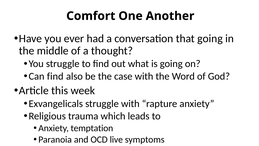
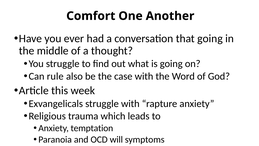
Can find: find -> rule
live: live -> will
